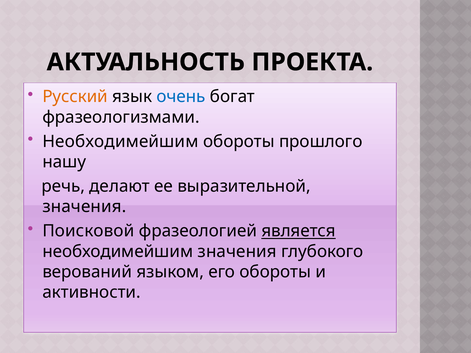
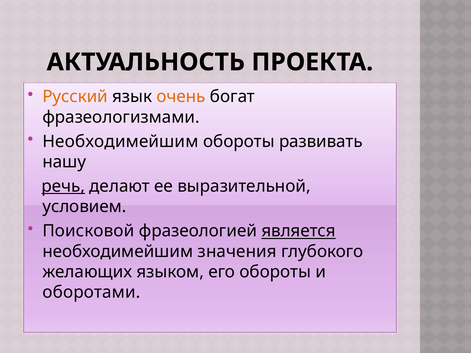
очень colour: blue -> orange
прошлого: прошлого -> развивать
речь underline: none -> present
значения at (84, 207): значения -> условием
верований: верований -> желающих
активности: активности -> оборотами
